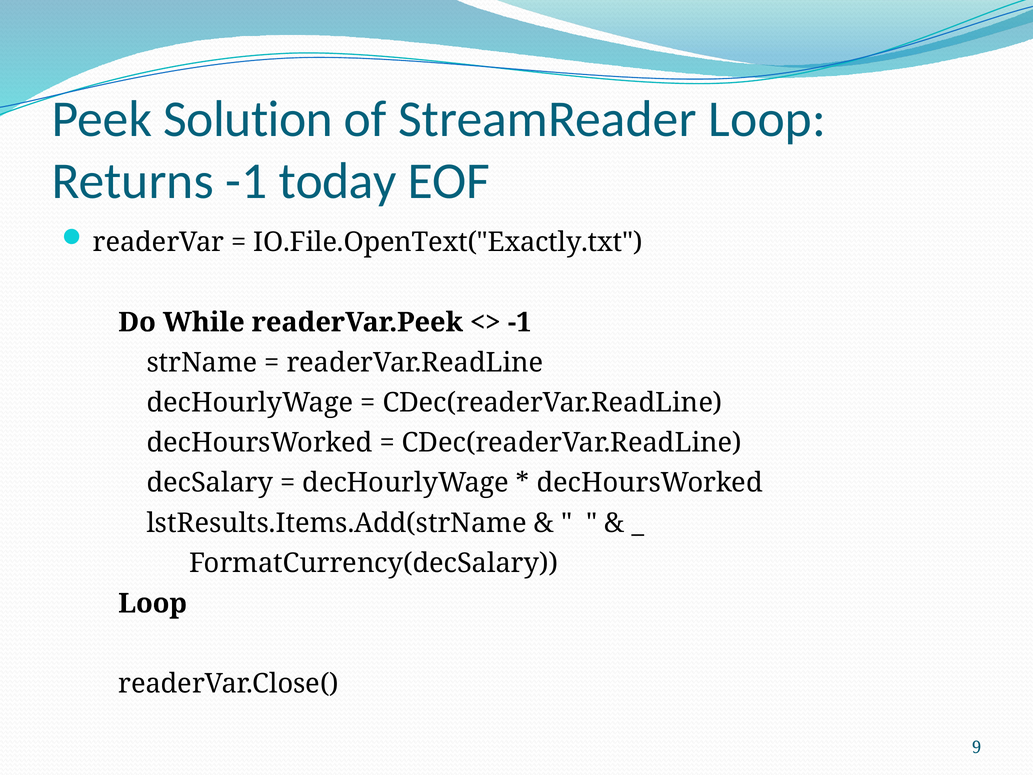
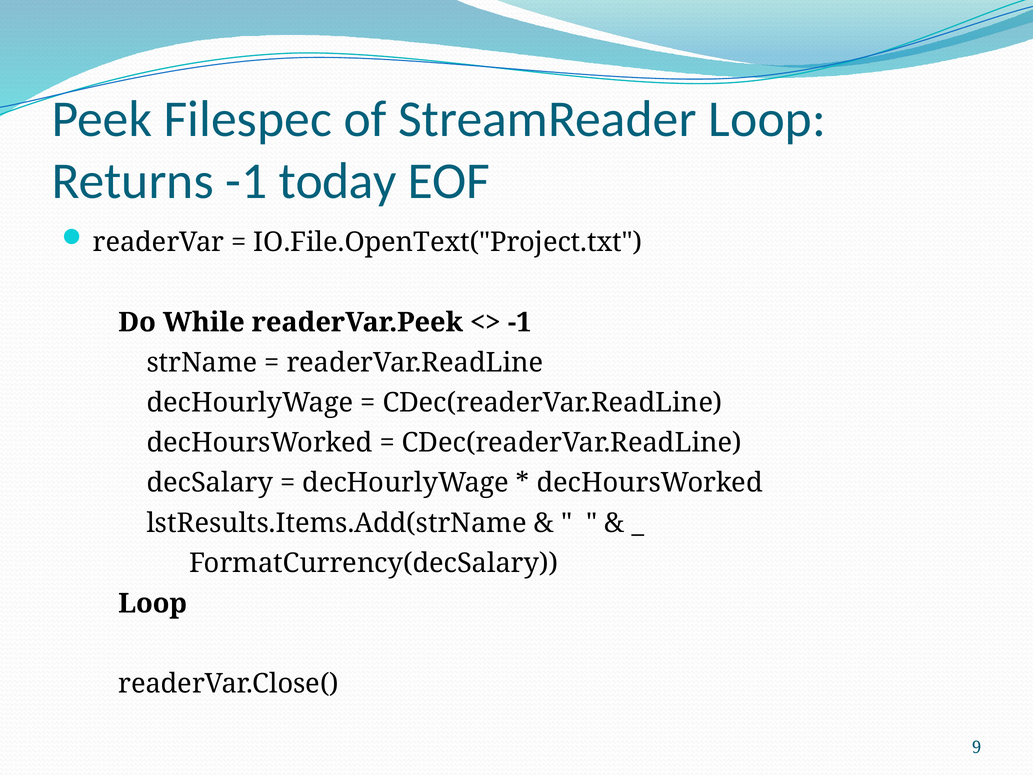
Solution: Solution -> Filespec
IO.File.OpenText("Exactly.txt: IO.File.OpenText("Exactly.txt -> IO.File.OpenText("Project.txt
